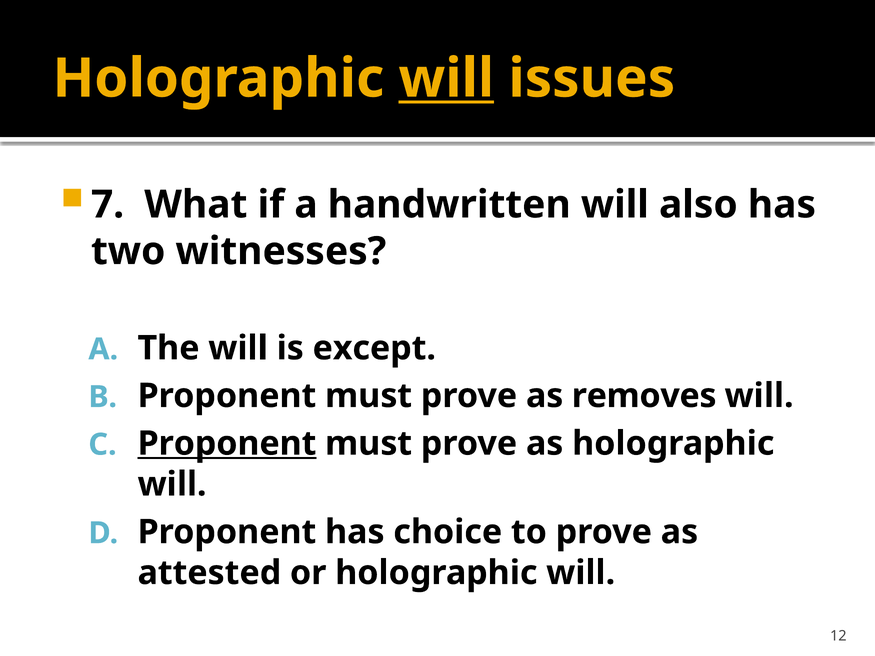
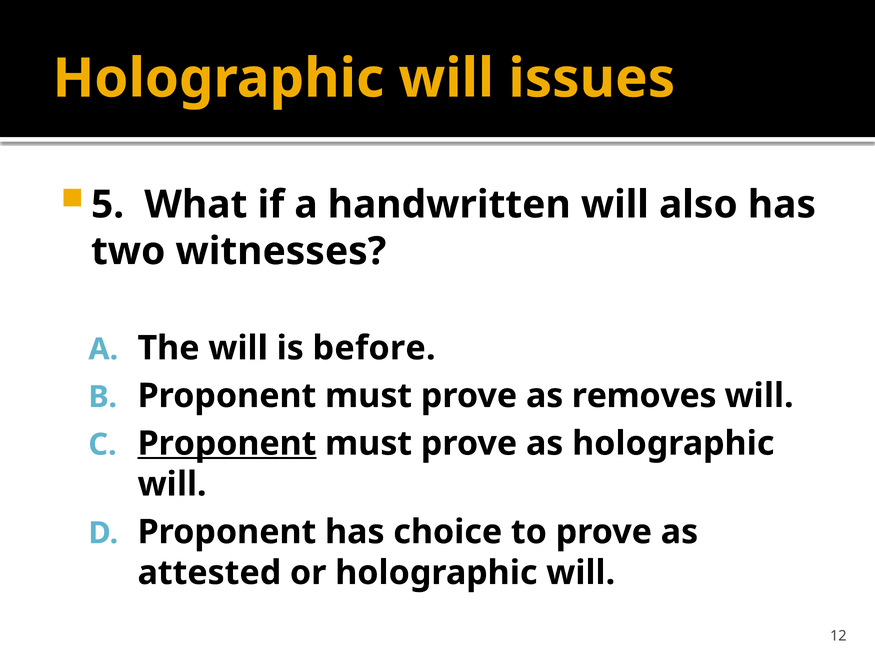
will at (446, 79) underline: present -> none
7: 7 -> 5
except: except -> before
